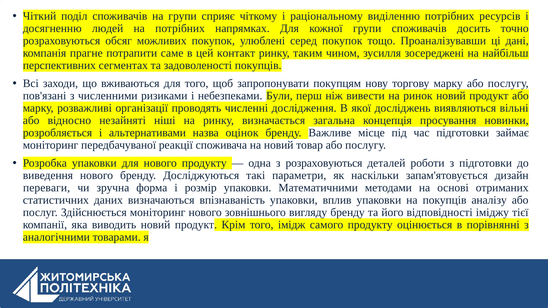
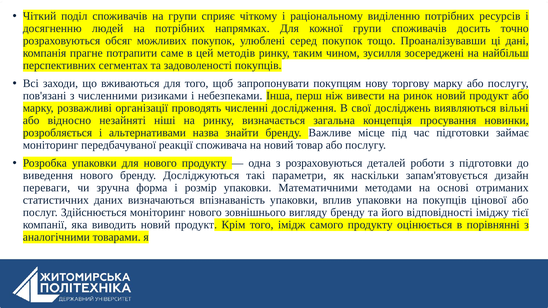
контакт: контакт -> методів
Були: Були -> Інша
якої: якої -> свої
оцінок: оцінок -> знайти
аналізу: аналізу -> цінової
